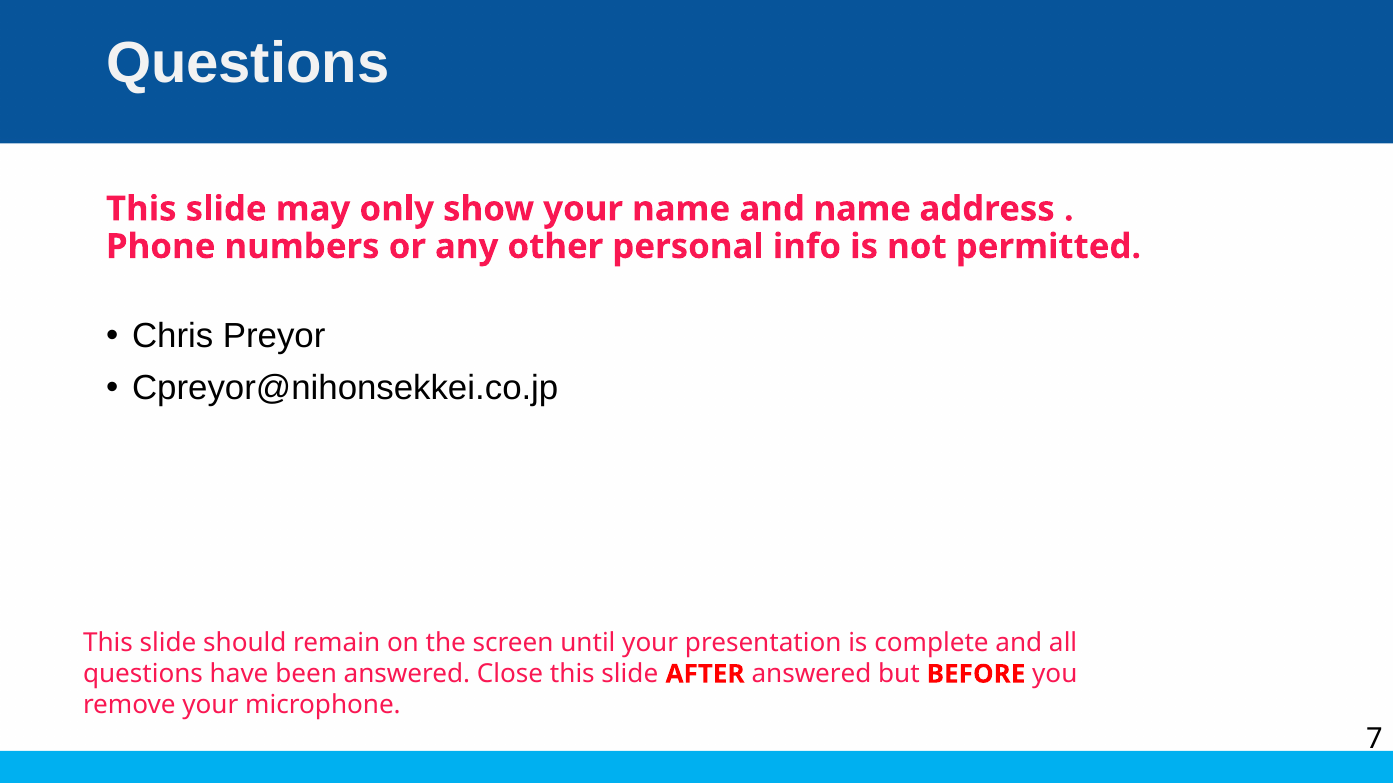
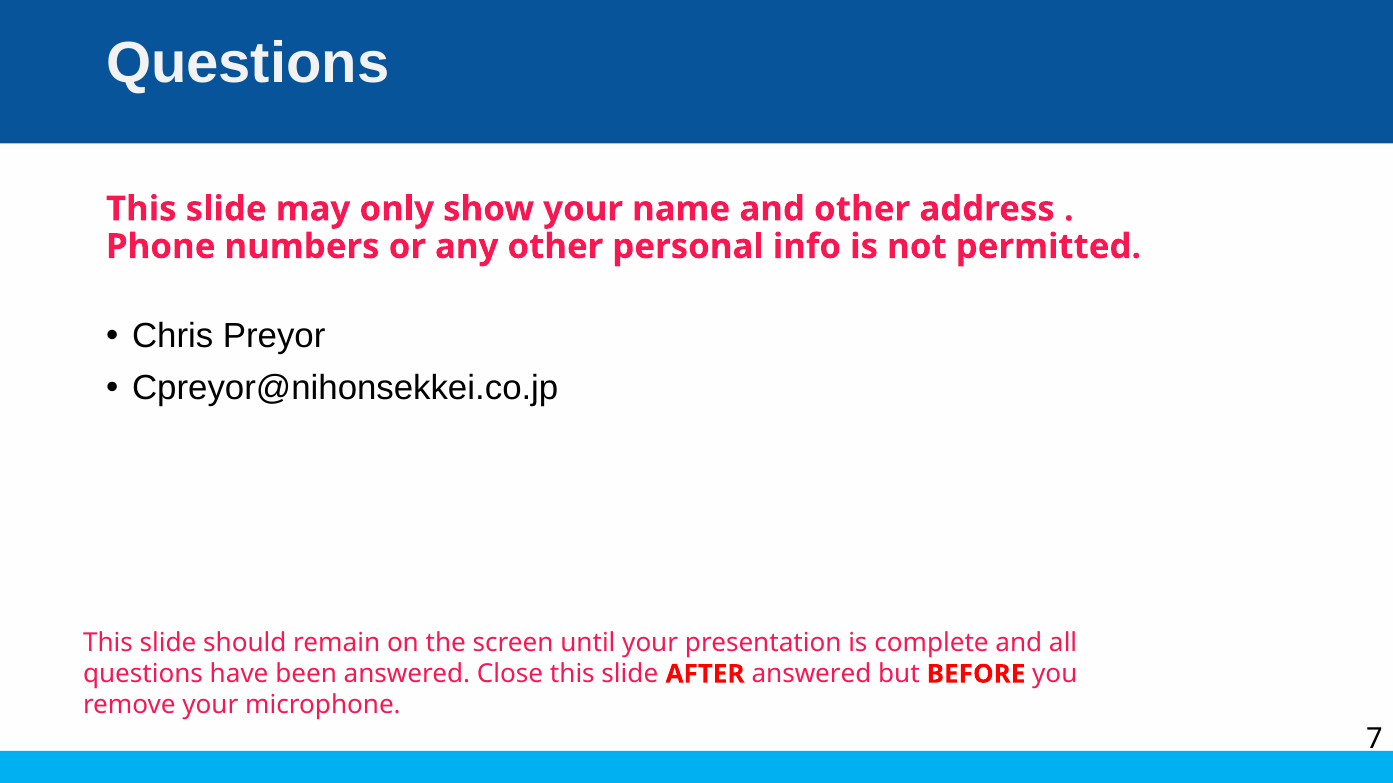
and name: name -> other
